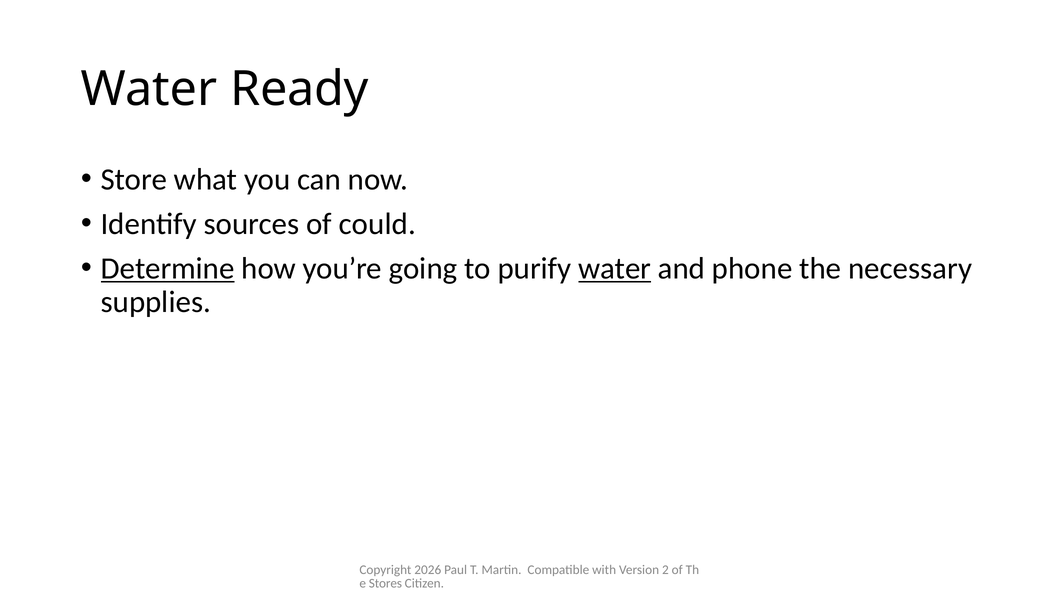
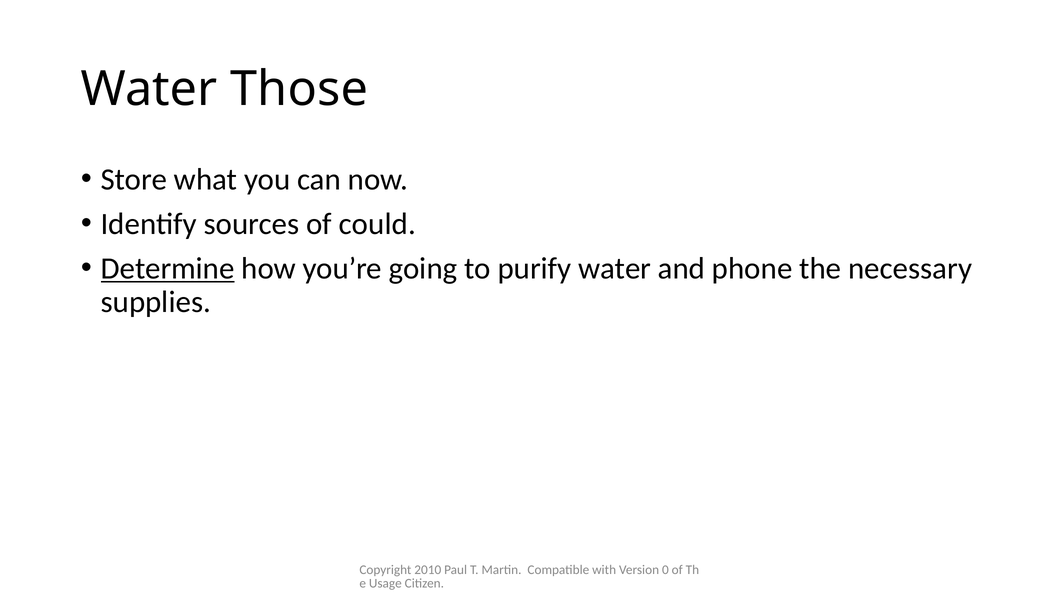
Ready: Ready -> Those
water at (615, 268) underline: present -> none
2026: 2026 -> 2010
2: 2 -> 0
Stores: Stores -> Usage
